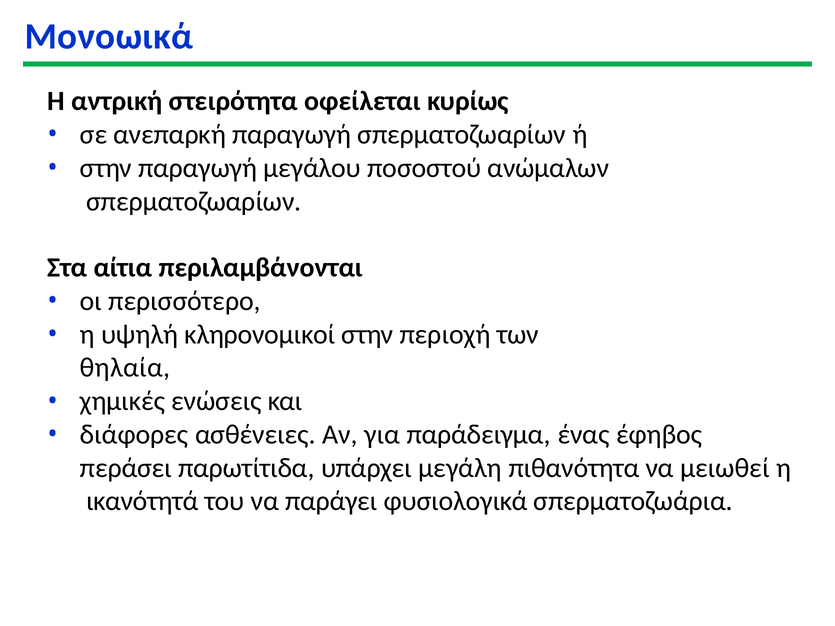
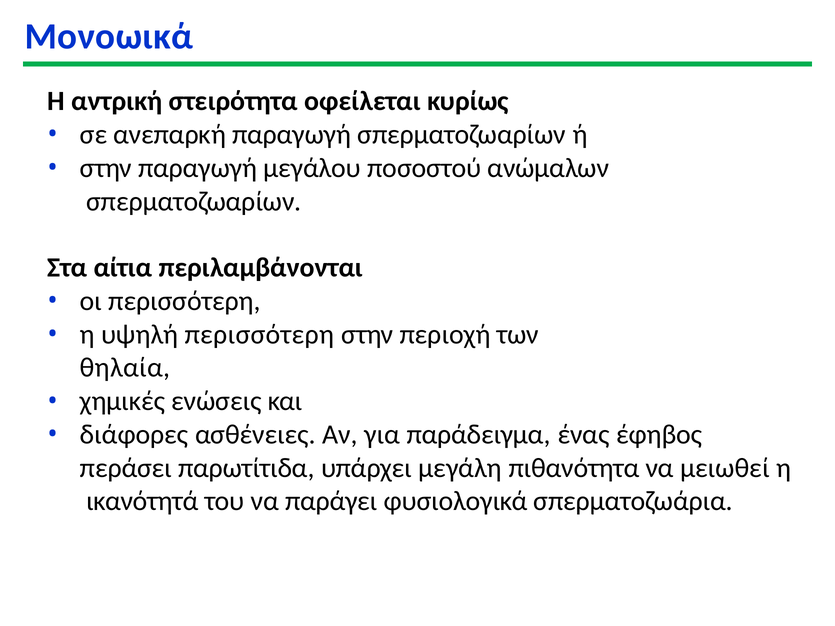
οι περισσότερο: περισσότερο -> περισσότερη
υψηλή κληρονομικοί: κληρονομικοί -> περισσότερη
